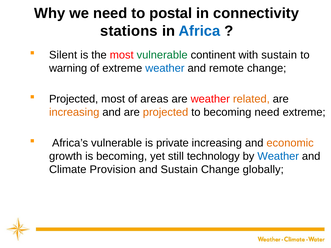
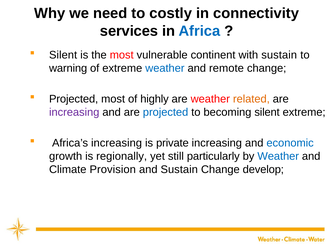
postal: postal -> costly
stations: stations -> services
vulnerable at (162, 55) colour: green -> black
areas: areas -> highly
increasing at (74, 112) colour: orange -> purple
projected at (166, 112) colour: orange -> blue
becoming need: need -> silent
Africa’s vulnerable: vulnerable -> increasing
economic colour: orange -> blue
is becoming: becoming -> regionally
technology: technology -> particularly
globally: globally -> develop
